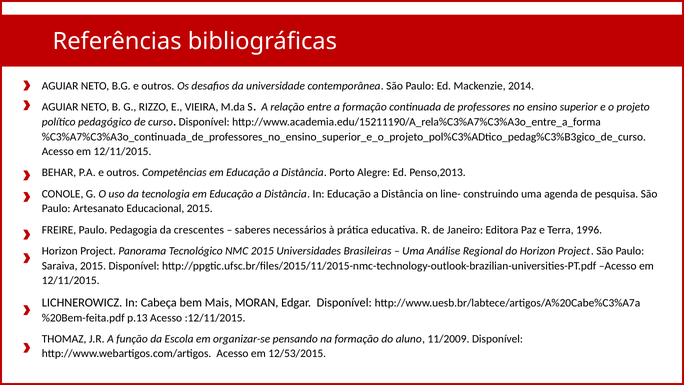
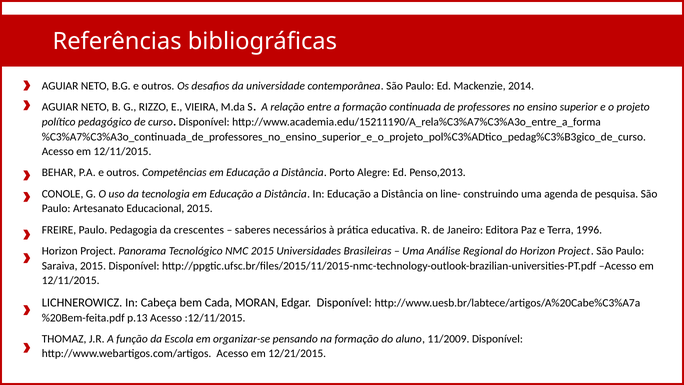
Mais: Mais -> Cada
12/53/2015: 12/53/2015 -> 12/21/2015
